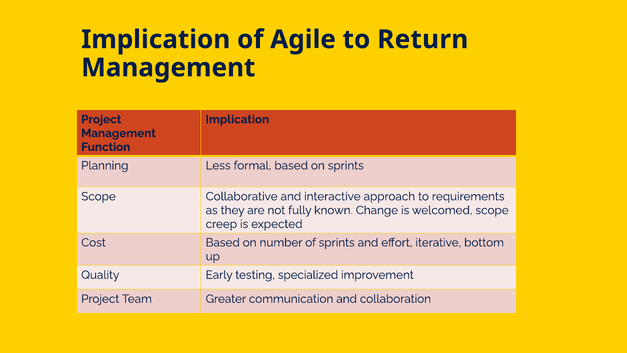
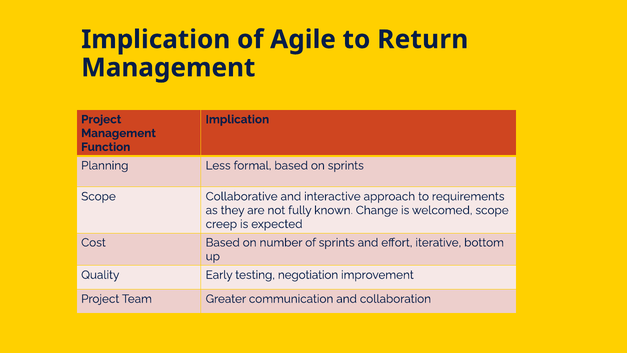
specialized: specialized -> negotiation
